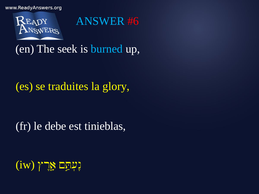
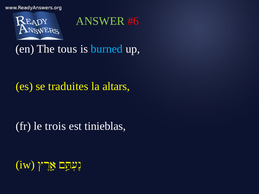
ANSWER colour: light blue -> light green
seek: seek -> tous
glory: glory -> altars
debe: debe -> trois
